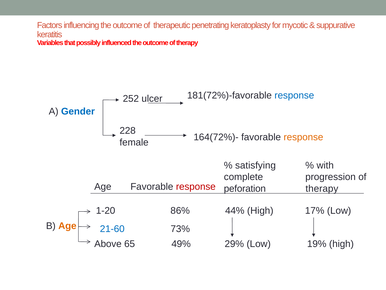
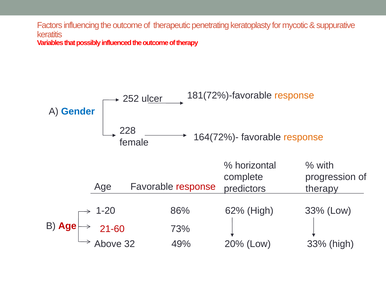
response at (294, 95) colour: blue -> orange
satisfying: satisfying -> horizontal
peforation: peforation -> predictors
44%: 44% -> 62%
High 17%: 17% -> 33%
Age at (67, 225) colour: orange -> red
21-60 colour: blue -> red
65: 65 -> 32
29%: 29% -> 20%
Low 19%: 19% -> 33%
